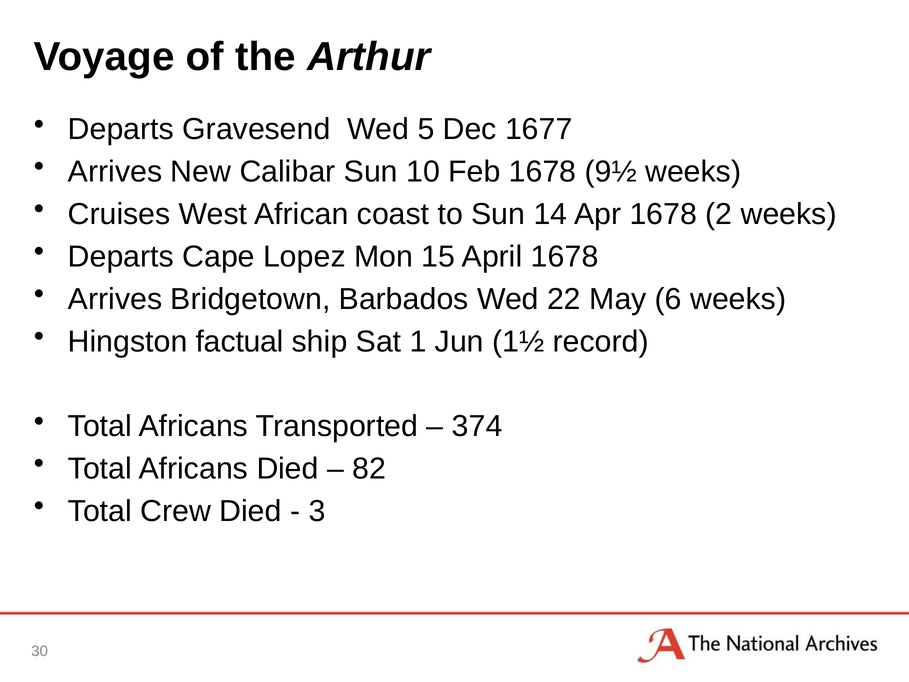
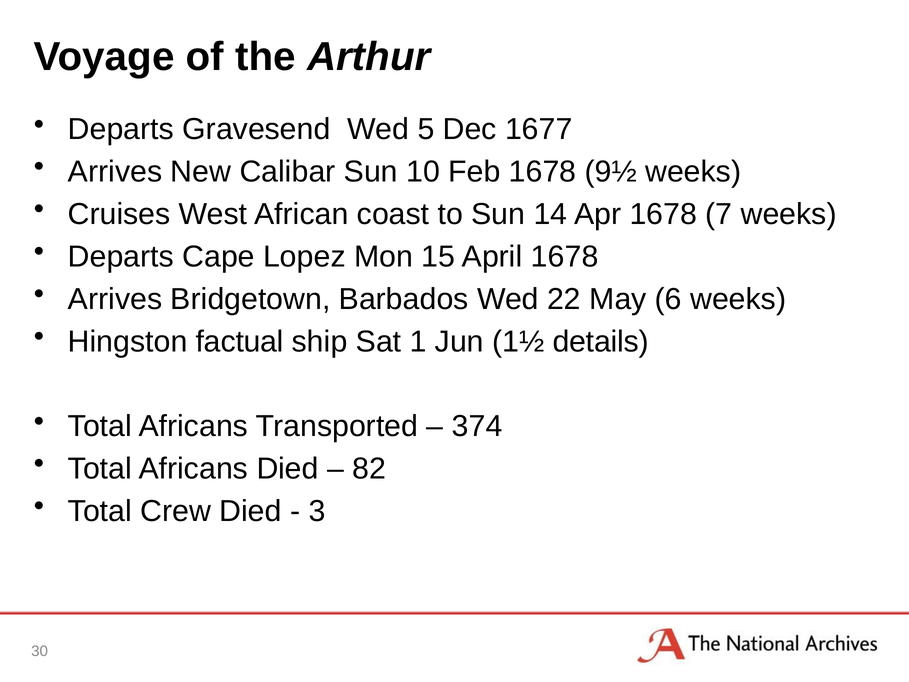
2: 2 -> 7
record: record -> details
